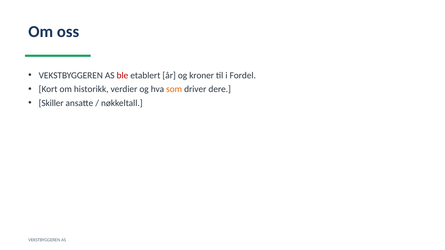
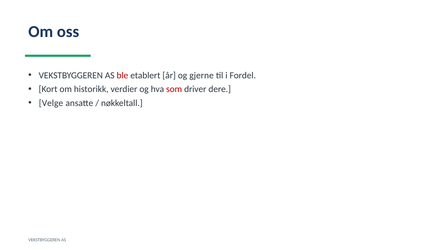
kroner: kroner -> gjerne
som colour: orange -> red
Skiller: Skiller -> Velge
